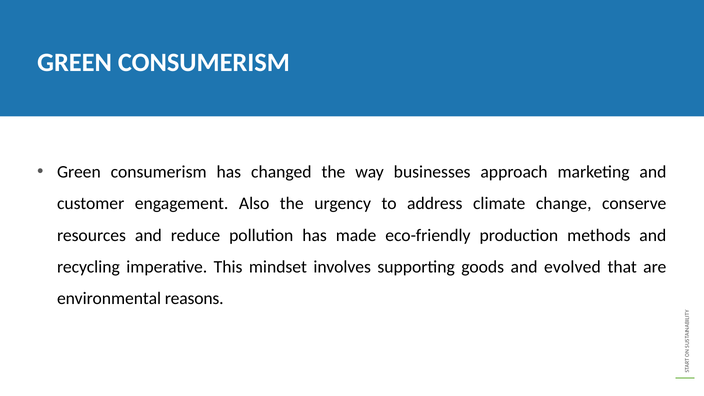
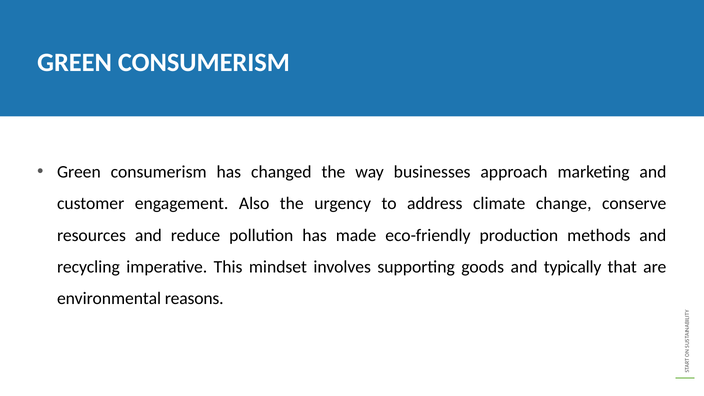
evolved: evolved -> typically
